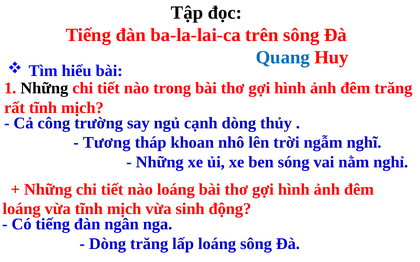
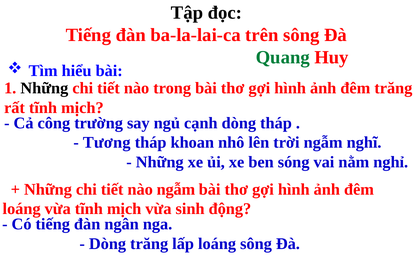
Quang colour: blue -> green
dòng thủy: thủy -> tháp
nào loáng: loáng -> ngẫm
